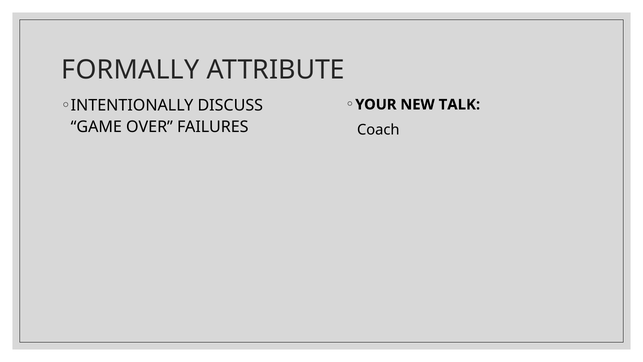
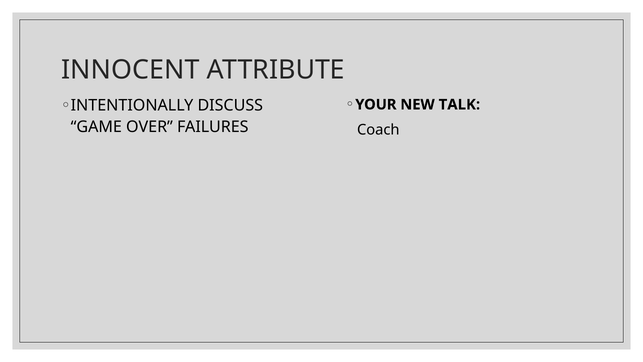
FORMALLY: FORMALLY -> INNOCENT
